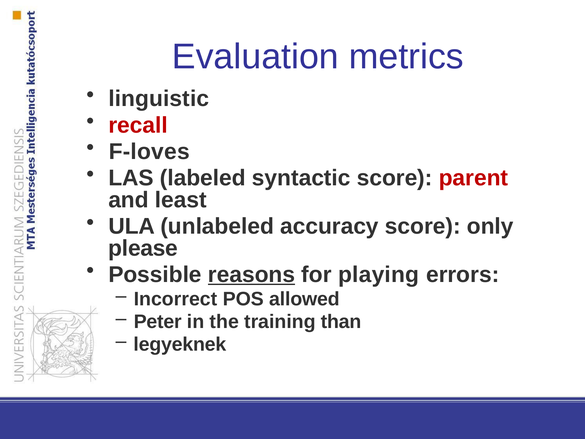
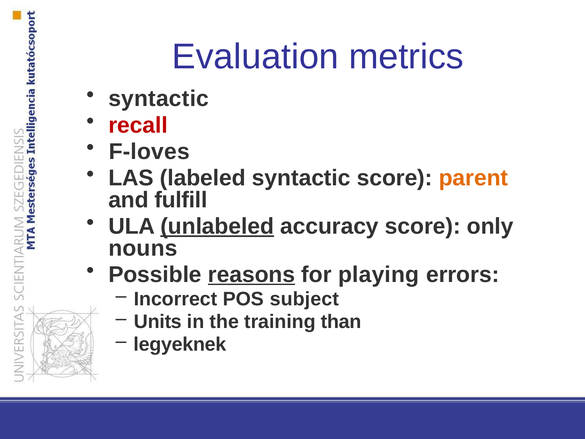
linguistic at (159, 99): linguistic -> syntactic
parent colour: red -> orange
least: least -> fulfill
unlabeled underline: none -> present
please: please -> nouns
allowed: allowed -> subject
Peter: Peter -> Units
